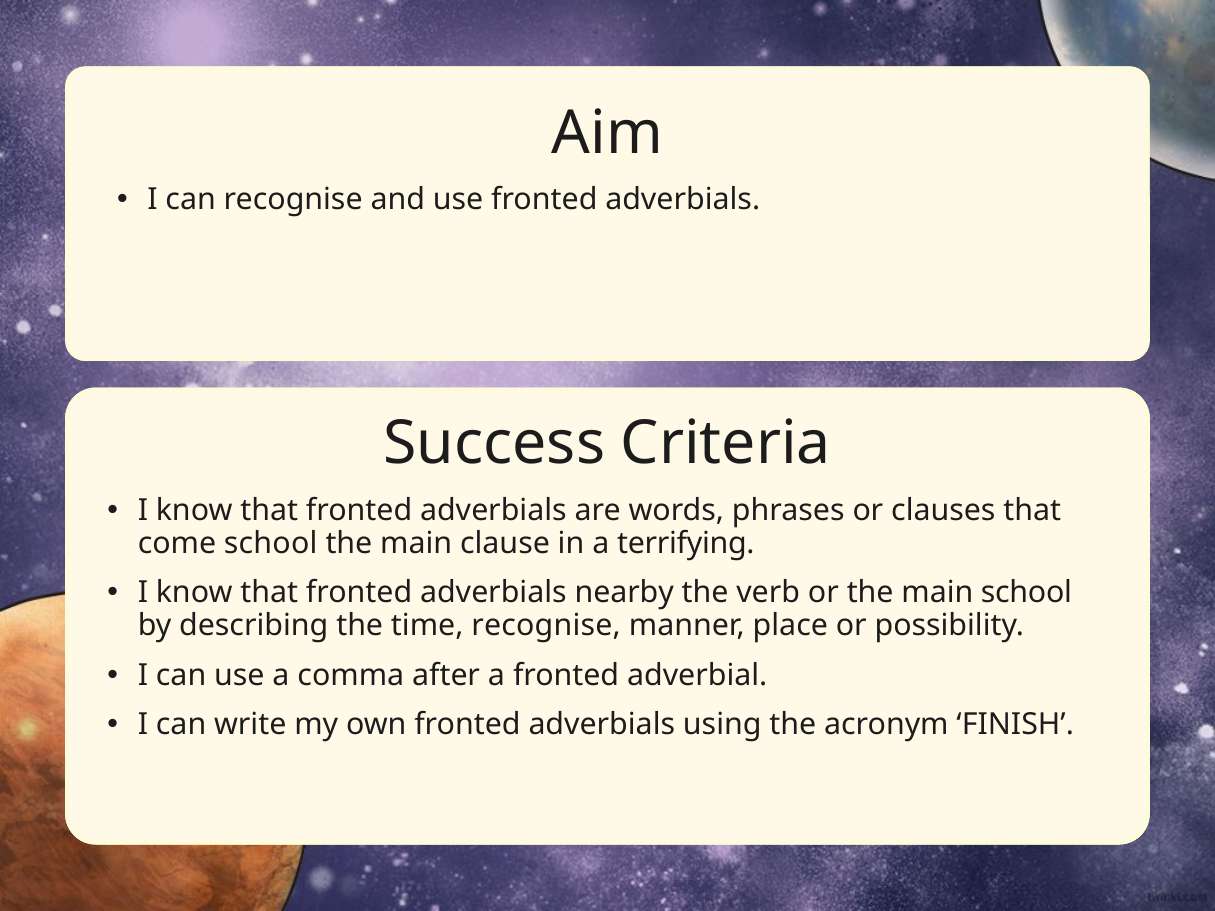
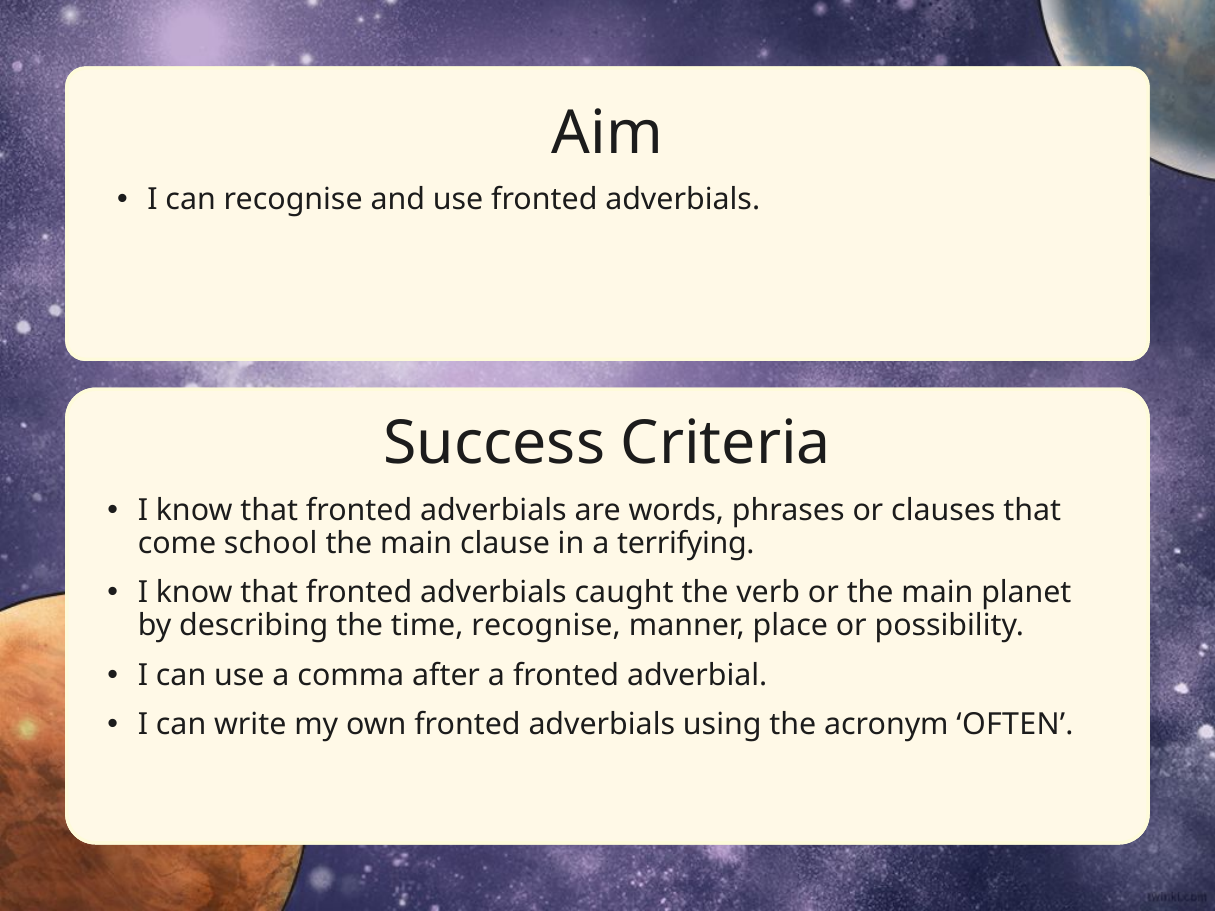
nearby: nearby -> caught
main school: school -> planet
FINISH: FINISH -> OFTEN
